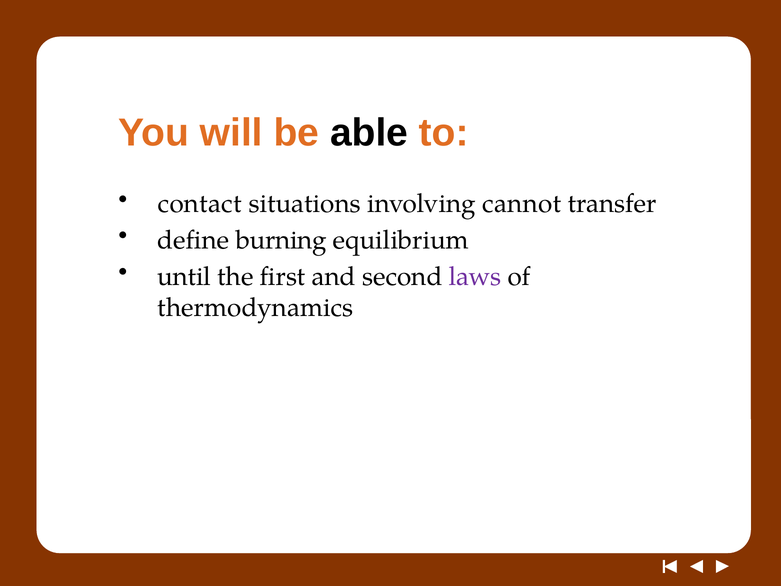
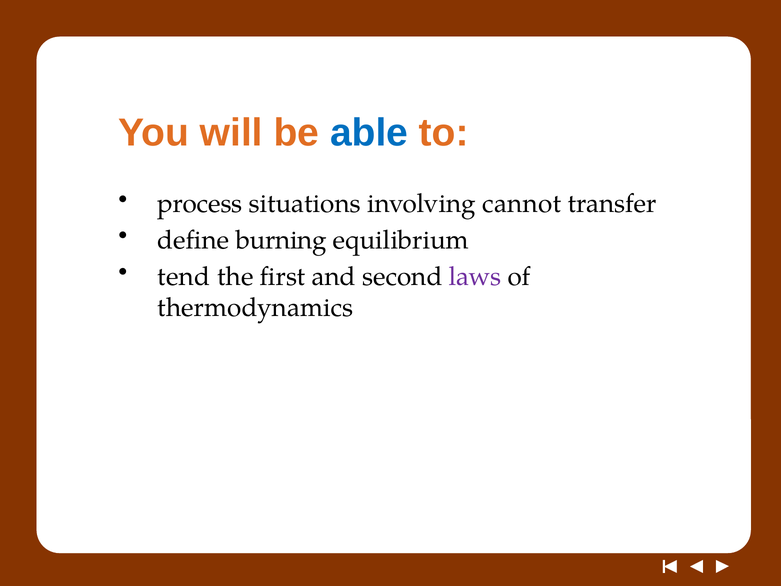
able colour: black -> blue
contact: contact -> process
until: until -> tend
